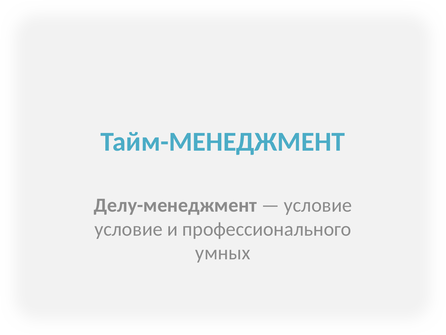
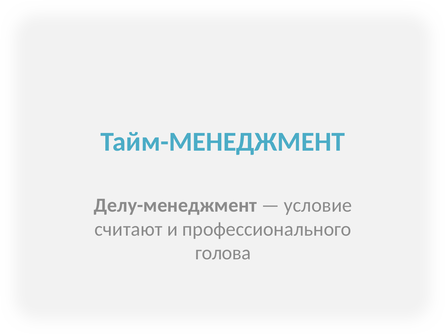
условие at (129, 229): условие -> считают
умных: умных -> голова
